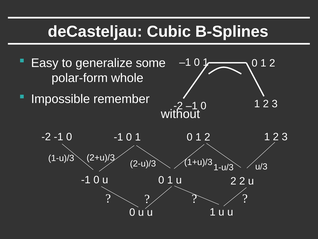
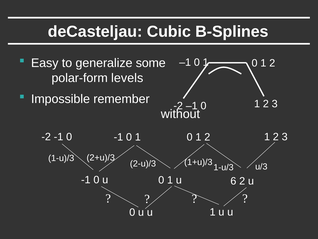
whole: whole -> levels
u 2: 2 -> 6
